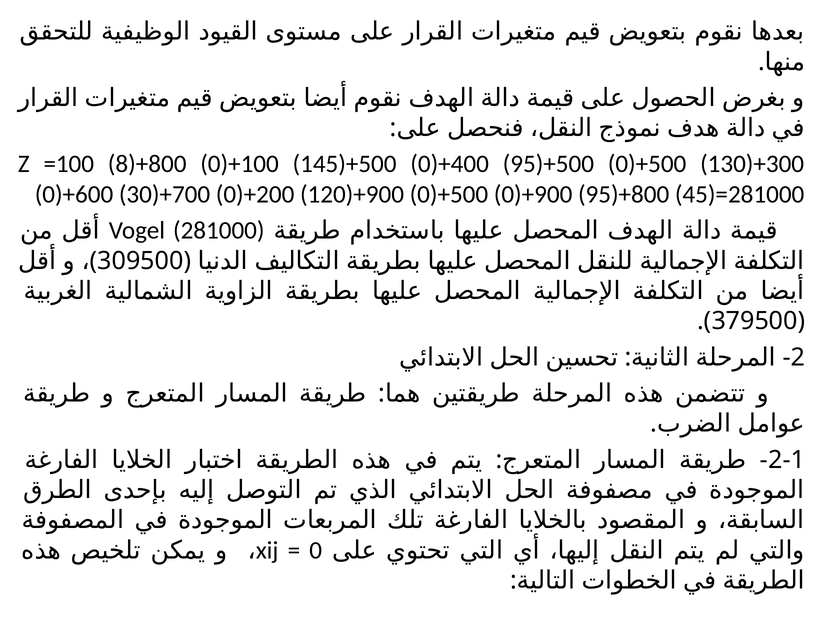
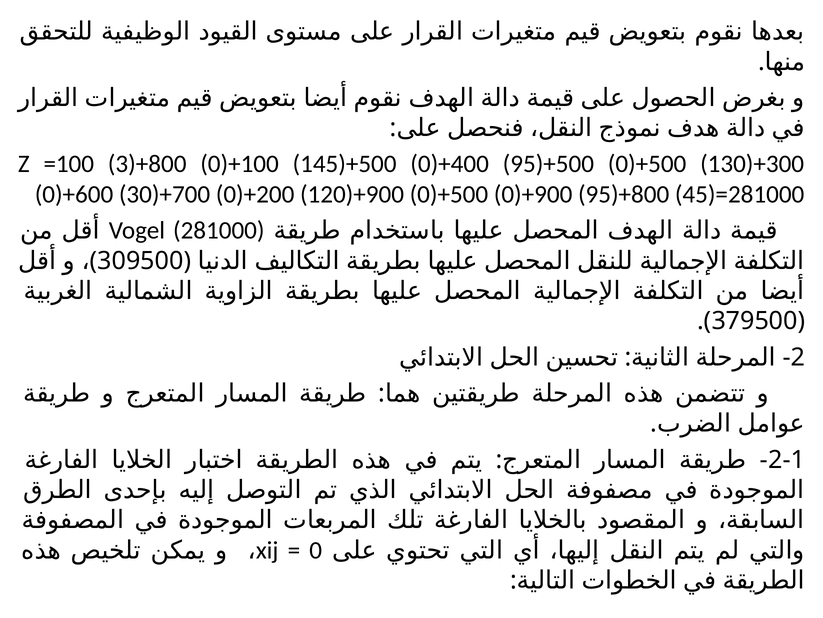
8)+800: 8)+800 -> 3)+800
